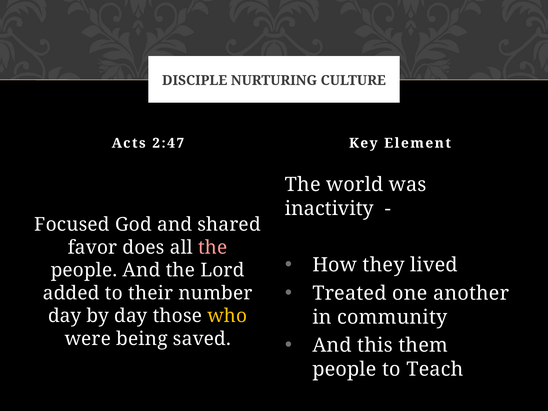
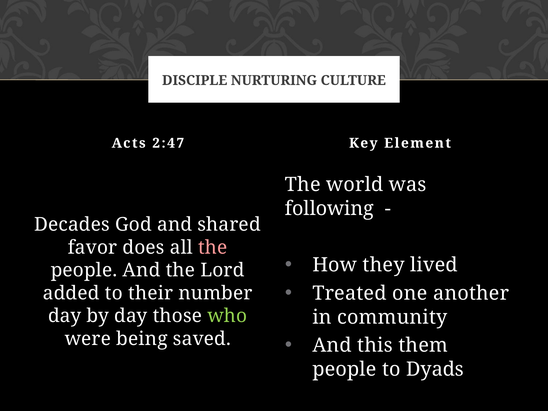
inactivity: inactivity -> following
Focused: Focused -> Decades
who colour: yellow -> light green
Teach: Teach -> Dyads
